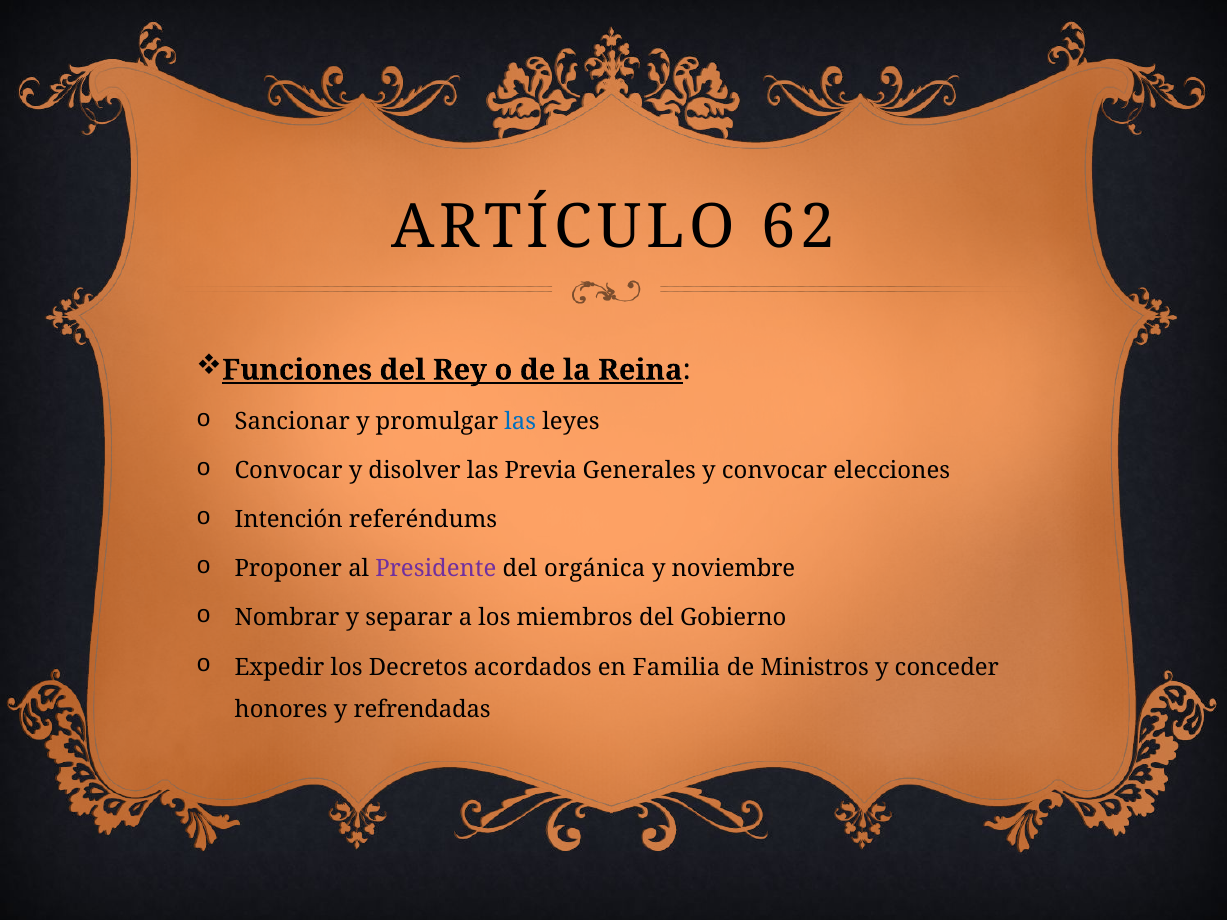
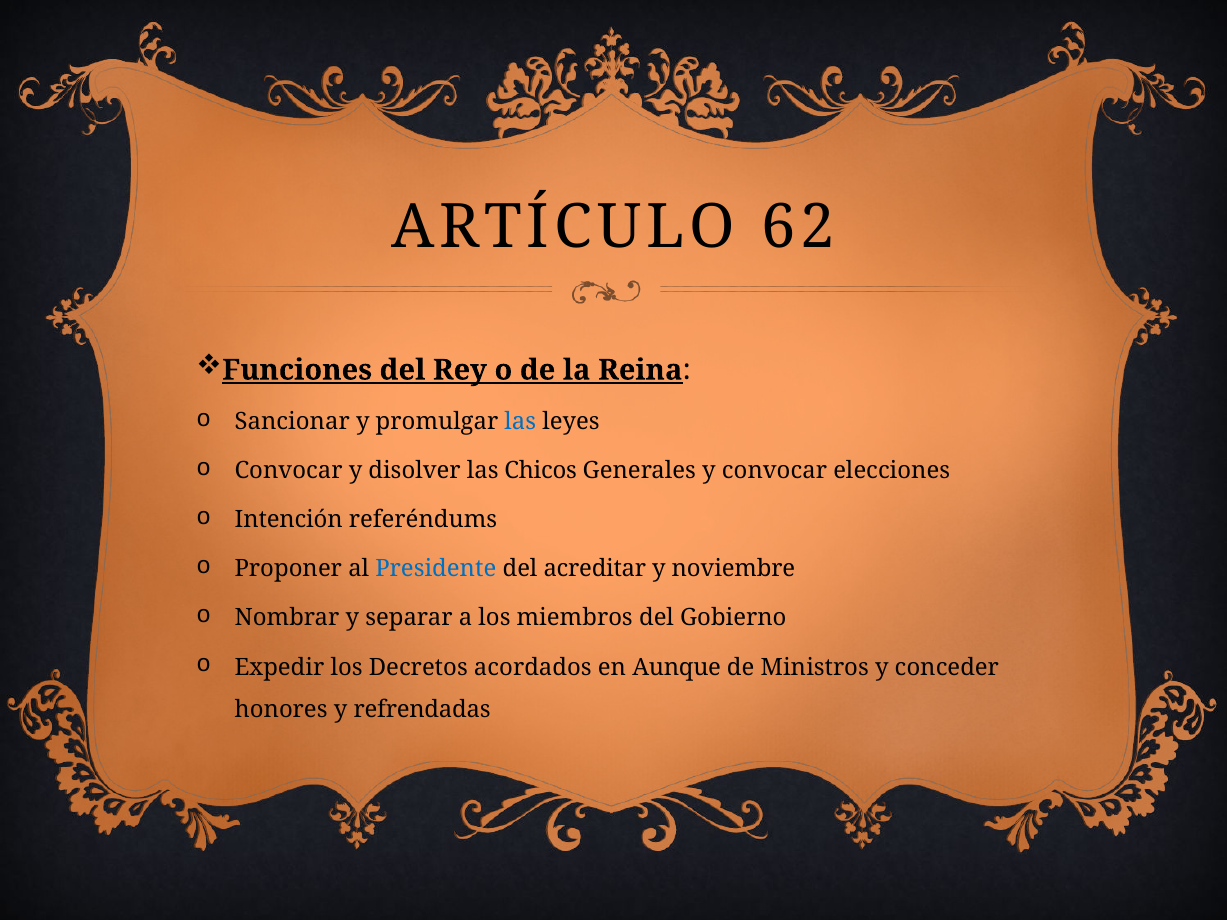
Previa: Previa -> Chicos
Presidente colour: purple -> blue
orgánica: orgánica -> acreditar
Familia: Familia -> Aunque
